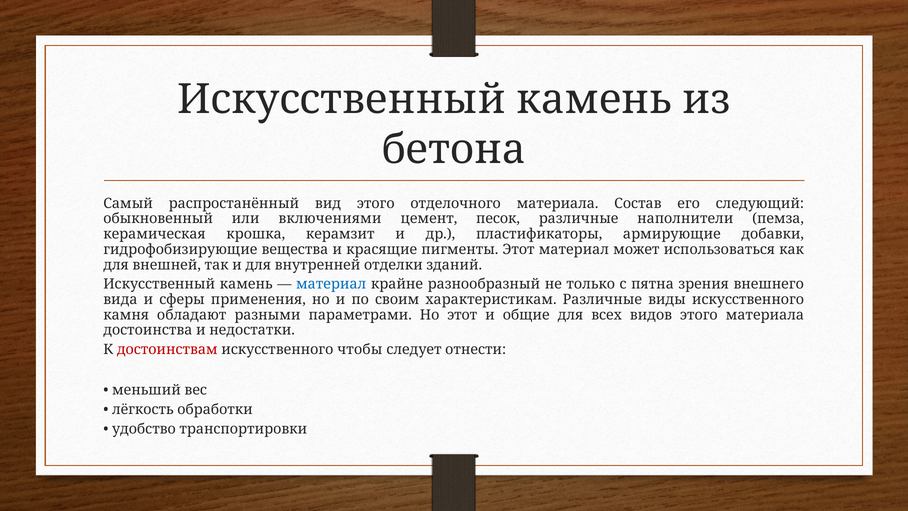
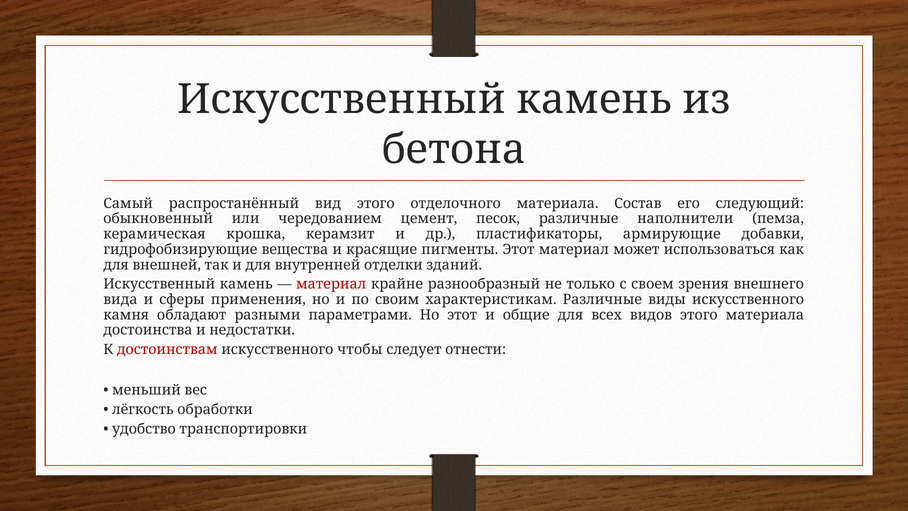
включениями: включениями -> чередованием
материал at (331, 284) colour: blue -> red
пятна: пятна -> своем
